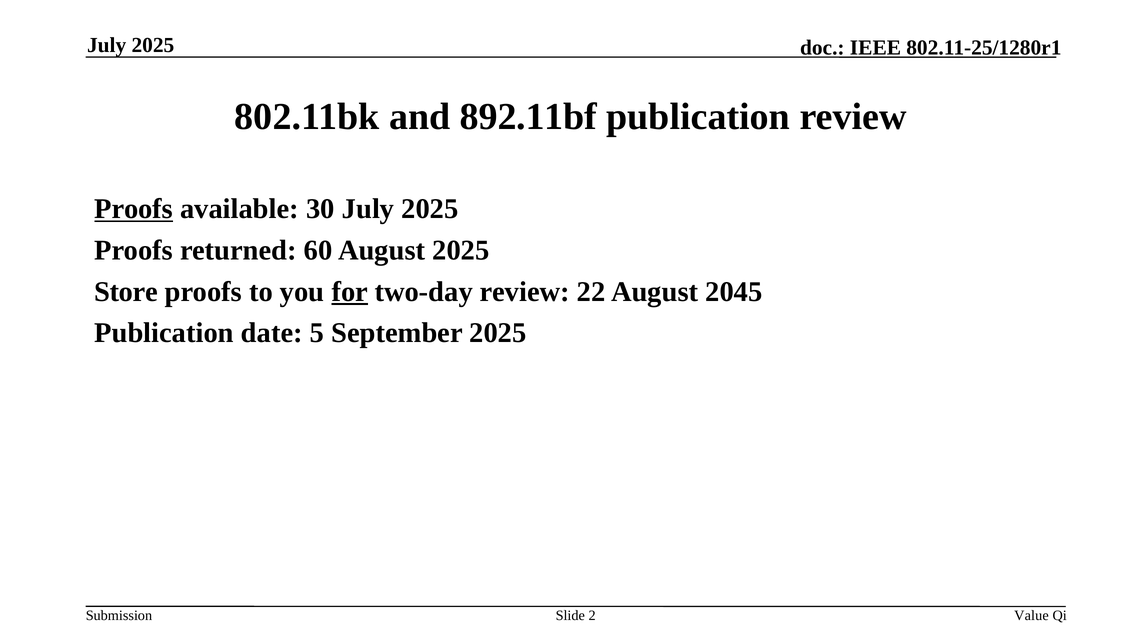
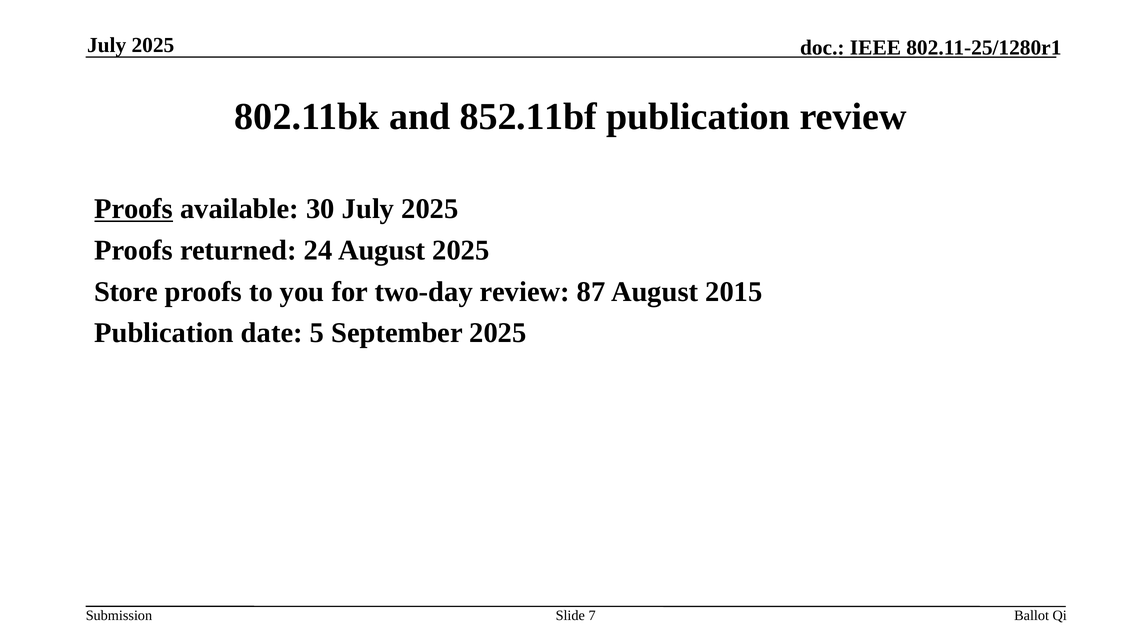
892.11bf: 892.11bf -> 852.11bf
60: 60 -> 24
for underline: present -> none
22: 22 -> 87
2045: 2045 -> 2015
2: 2 -> 7
Value: Value -> Ballot
